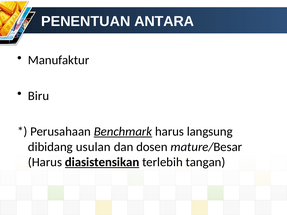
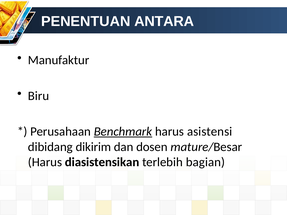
langsung: langsung -> asistensi
usulan: usulan -> dikirim
diasistensikan underline: present -> none
tangan: tangan -> bagian
